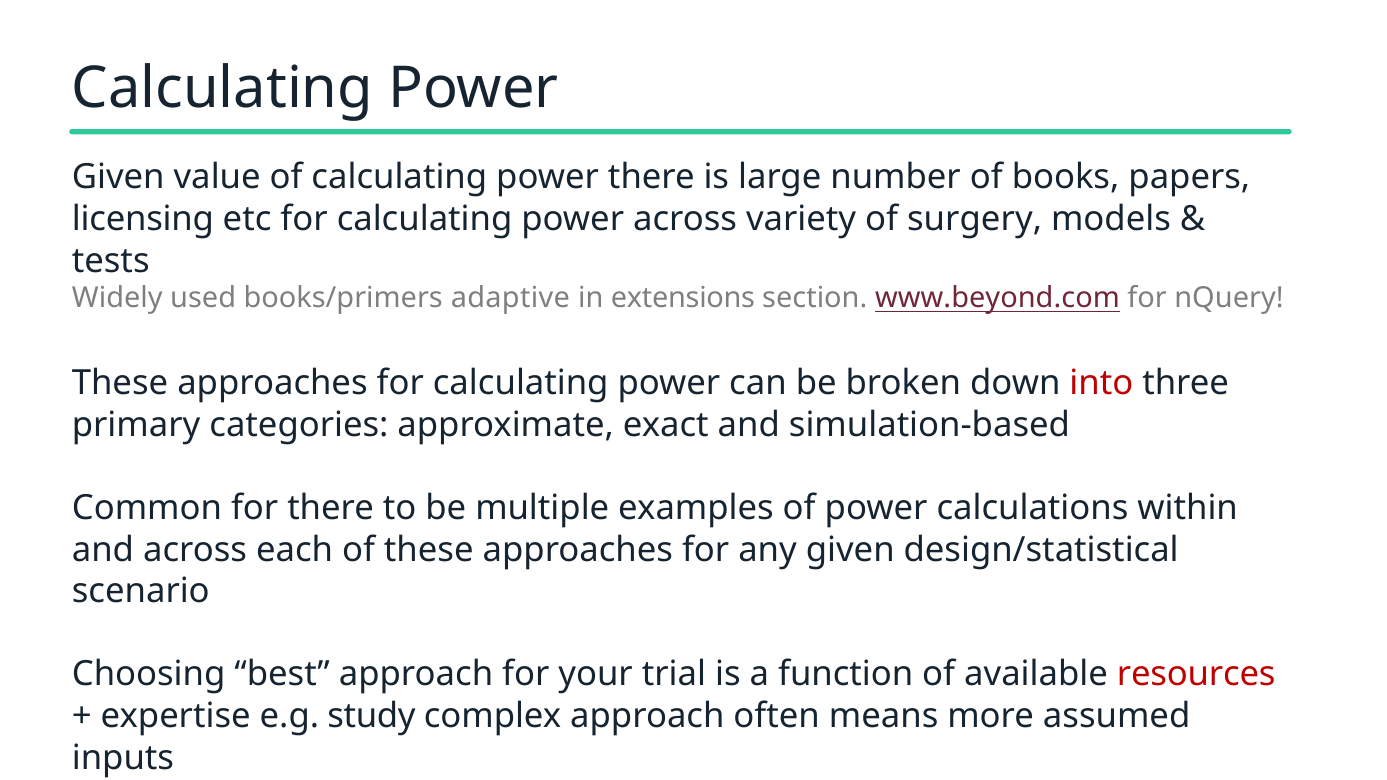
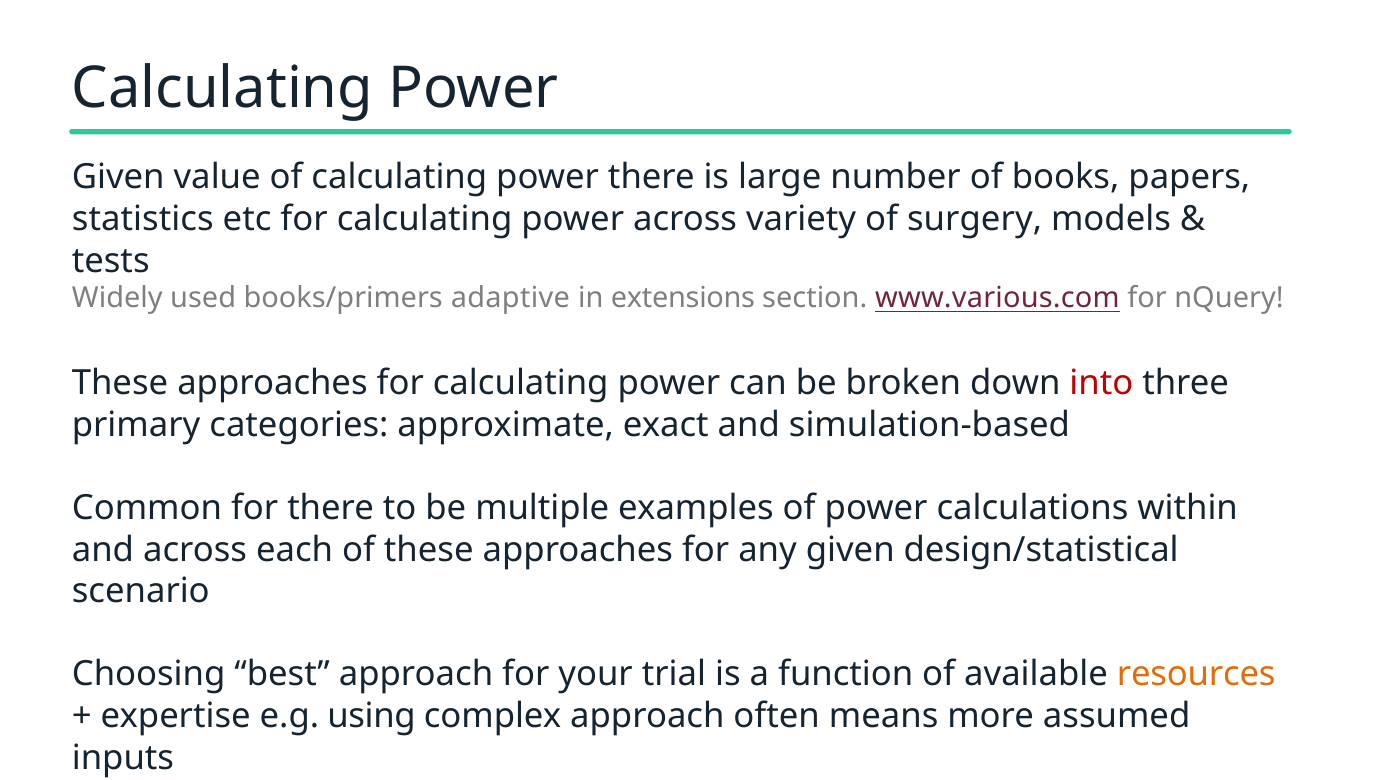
licensing: licensing -> statistics
www.beyond.com: www.beyond.com -> www.various.com
resources colour: red -> orange
study: study -> using
